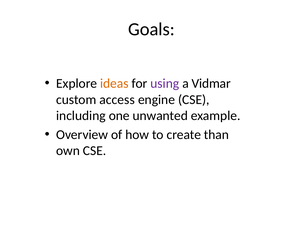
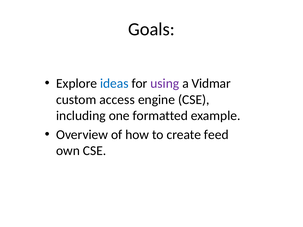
ideas colour: orange -> blue
unwanted: unwanted -> formatted
than: than -> feed
